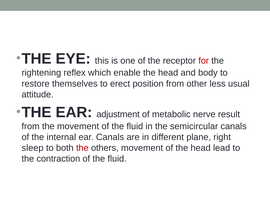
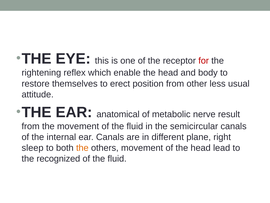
adjustment: adjustment -> anatomical
the at (82, 148) colour: red -> orange
contraction: contraction -> recognized
